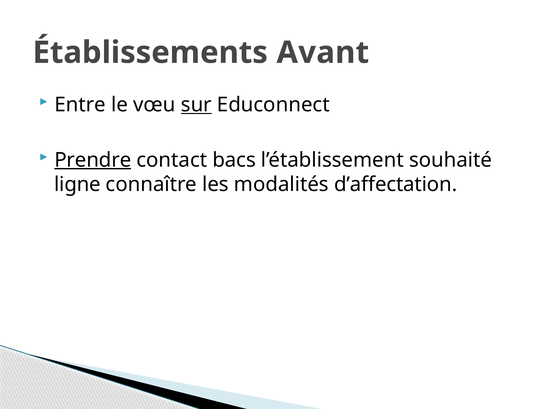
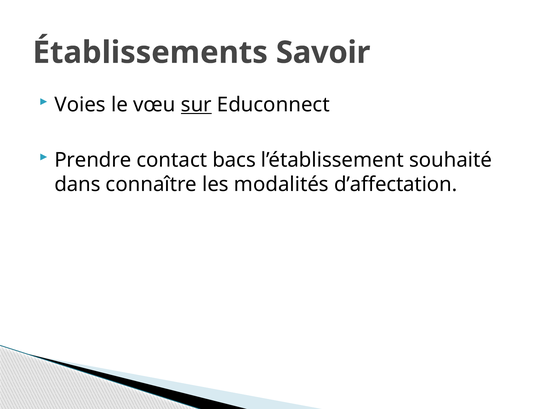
Avant: Avant -> Savoir
Entre: Entre -> Voies
Prendre underline: present -> none
ligne: ligne -> dans
